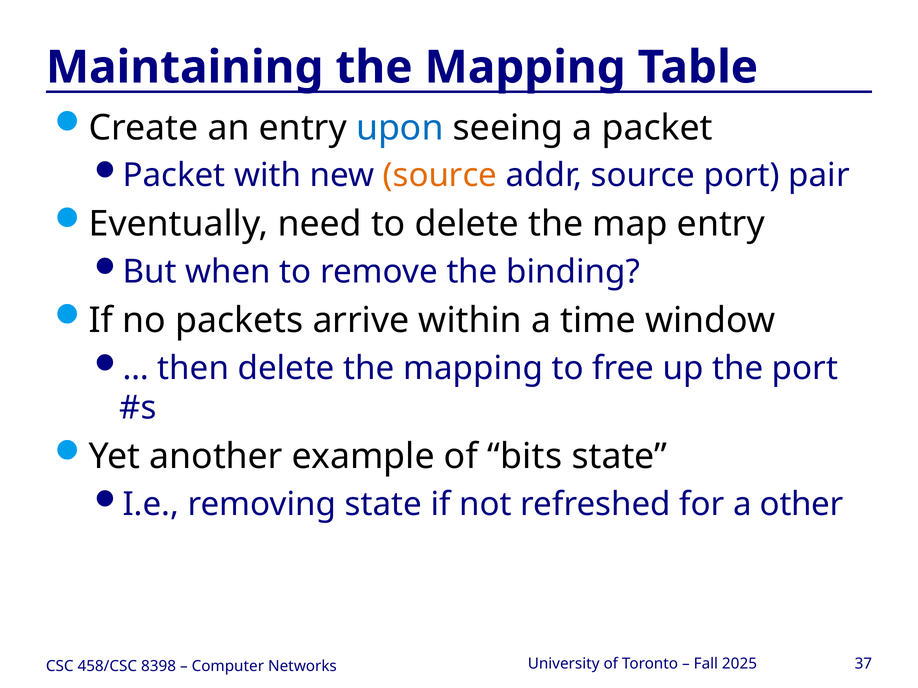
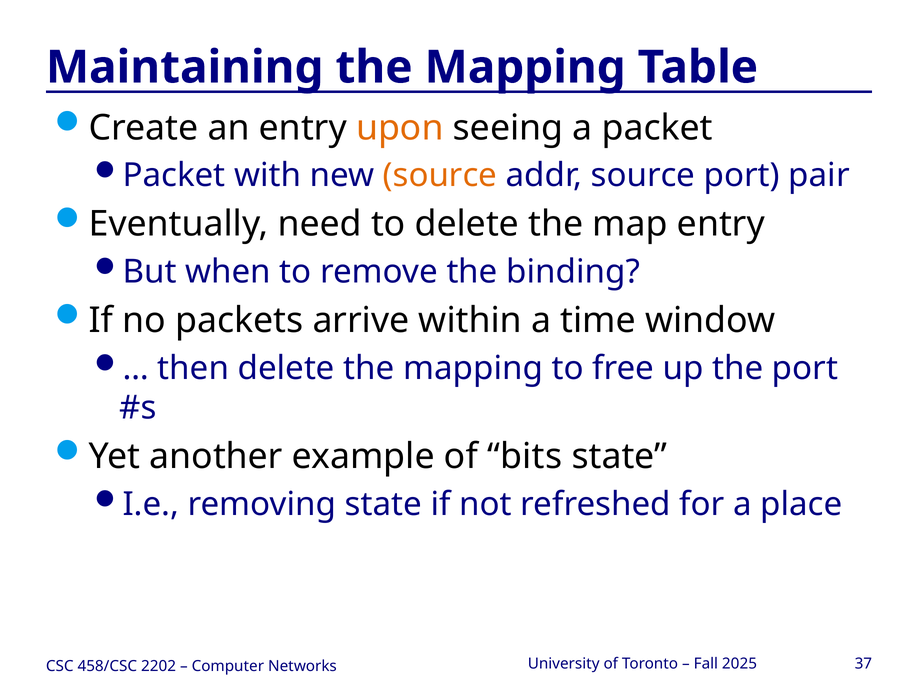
upon colour: blue -> orange
other: other -> place
8398: 8398 -> 2202
